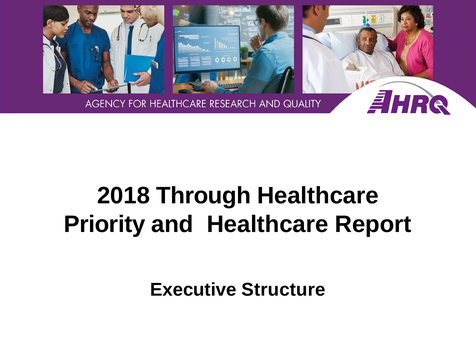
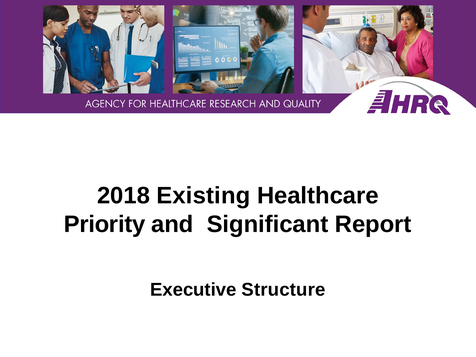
Through: Through -> Existing
and Healthcare: Healthcare -> Significant
